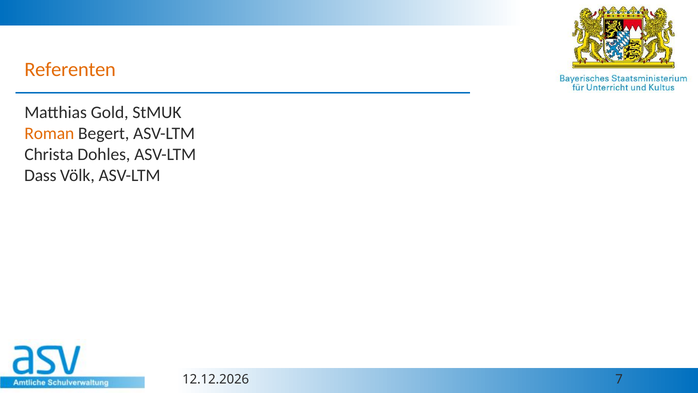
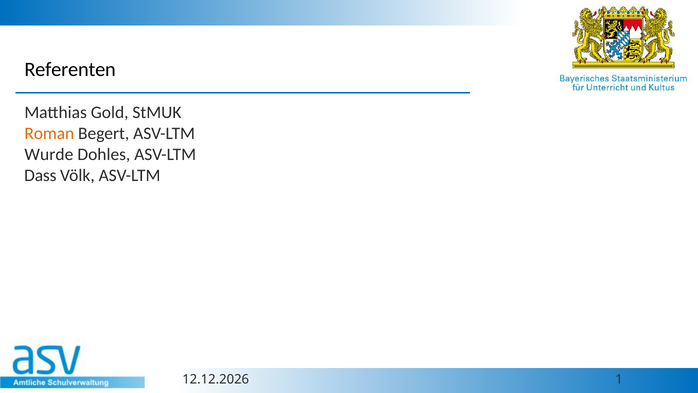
Referenten colour: orange -> black
Christa: Christa -> Wurde
7: 7 -> 1
